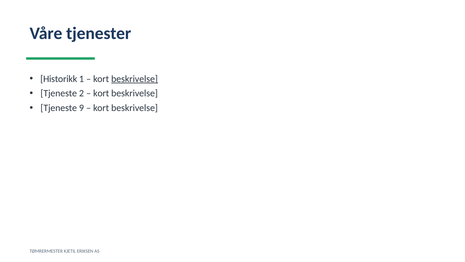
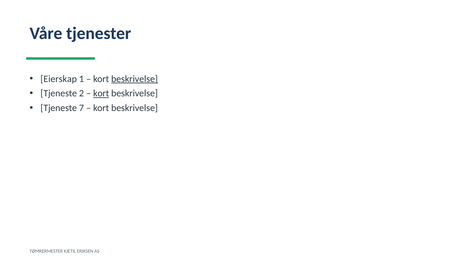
Historikk: Historikk -> Eierskap
kort at (101, 93) underline: none -> present
9: 9 -> 7
